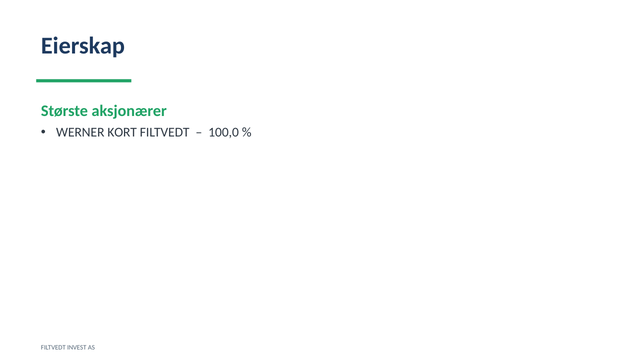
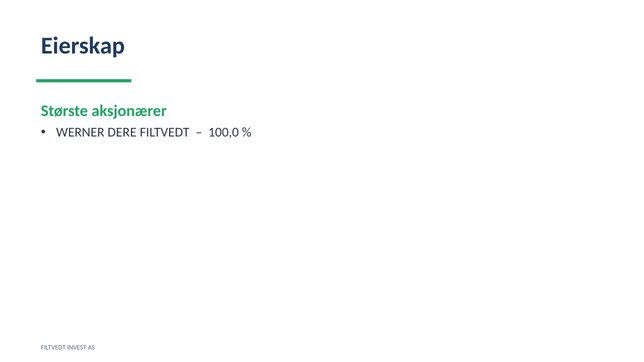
KORT: KORT -> DERE
